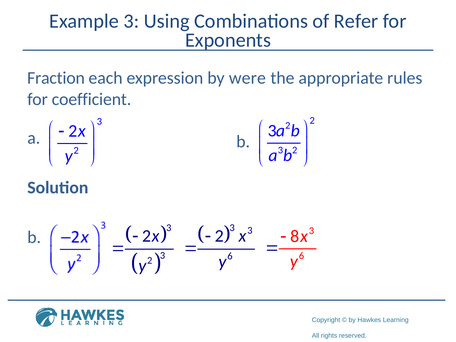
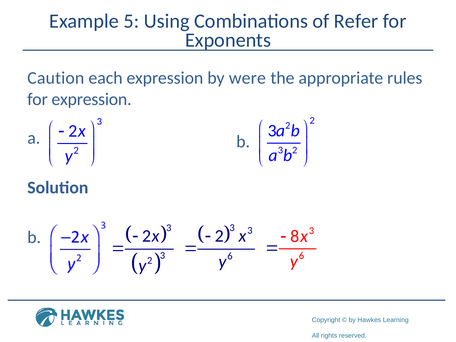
Example 3: 3 -> 5
Fraction: Fraction -> Caution
for coefficient: coefficient -> expression
